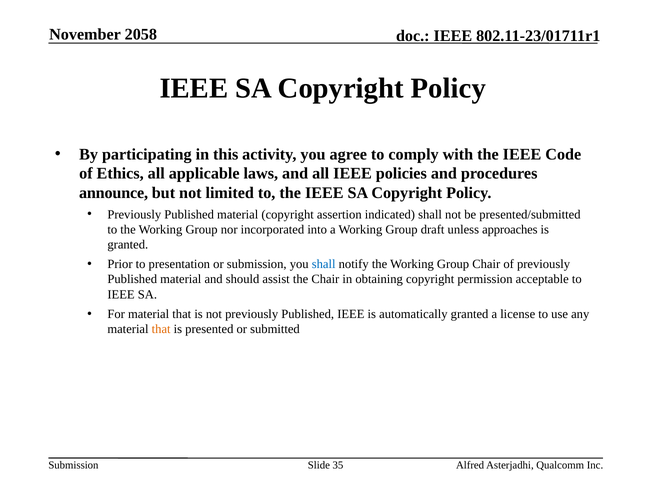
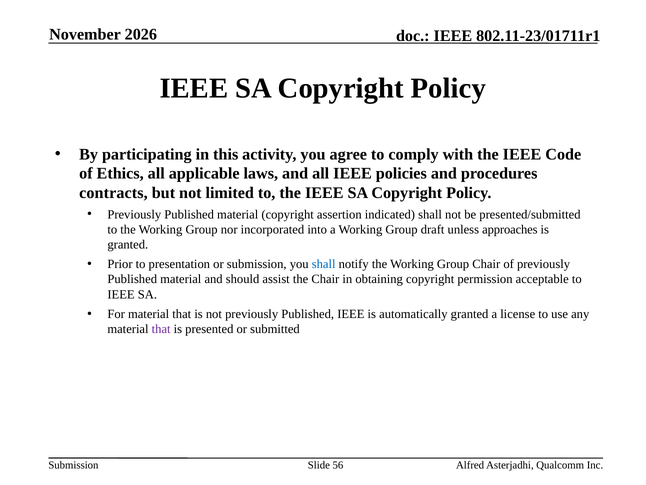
2058: 2058 -> 2026
announce: announce -> contracts
that at (161, 329) colour: orange -> purple
35: 35 -> 56
